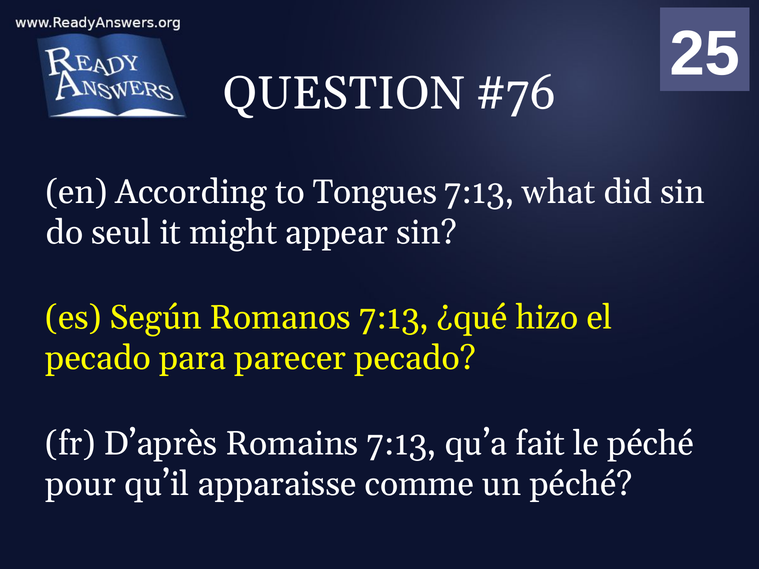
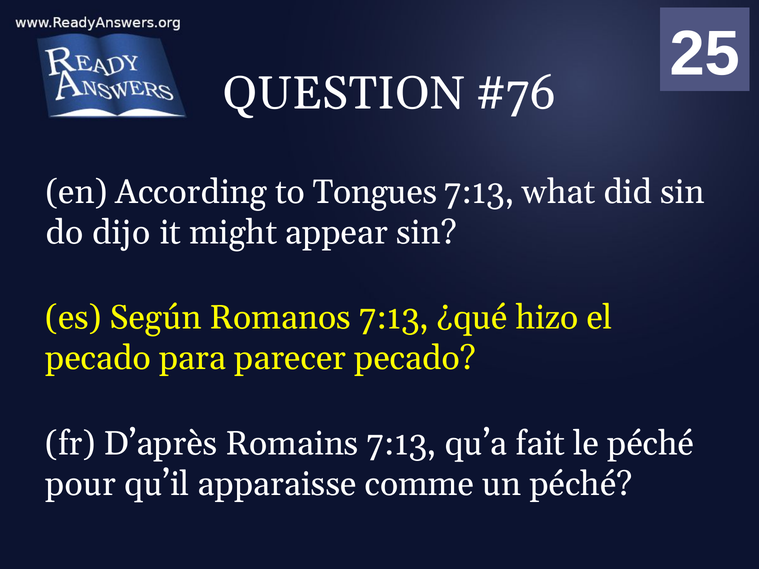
seul: seul -> dijo
